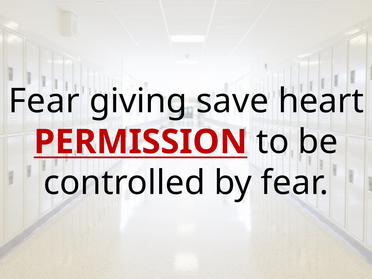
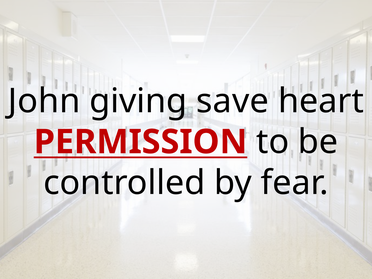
Fear at (44, 101): Fear -> John
